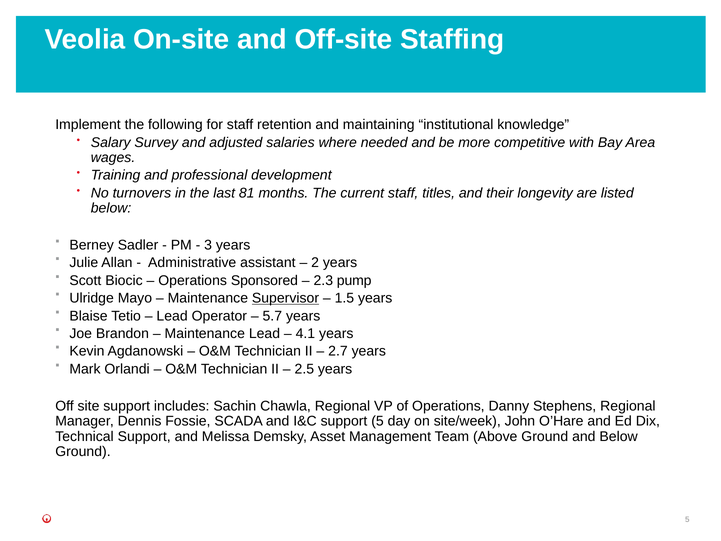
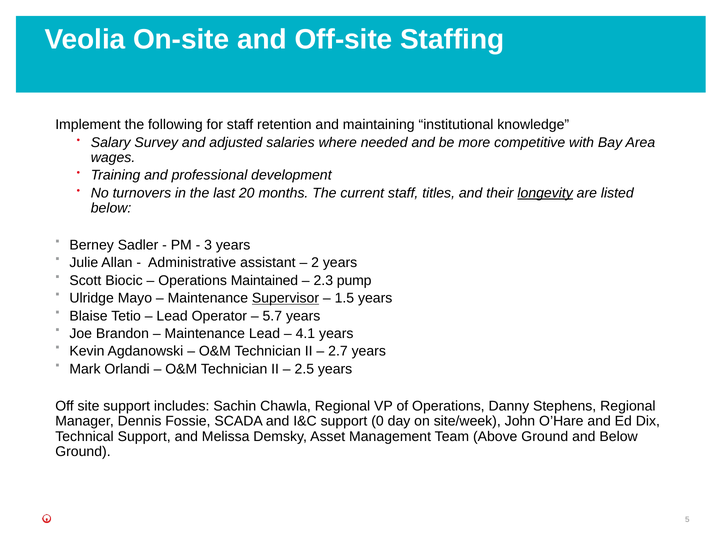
81: 81 -> 20
longevity underline: none -> present
Sponsored: Sponsored -> Maintained
support 5: 5 -> 0
